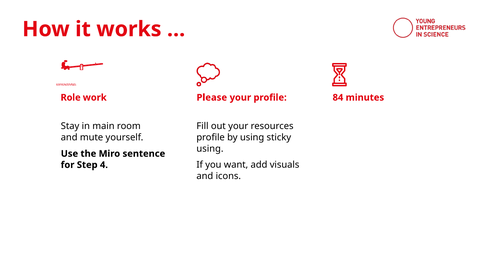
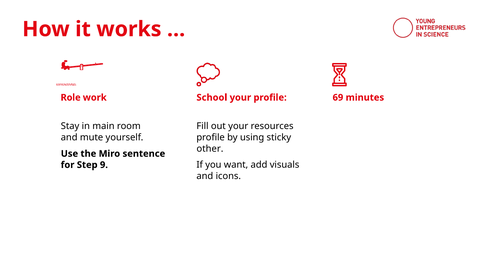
Please: Please -> School
84: 84 -> 69
using at (210, 149): using -> other
4: 4 -> 9
